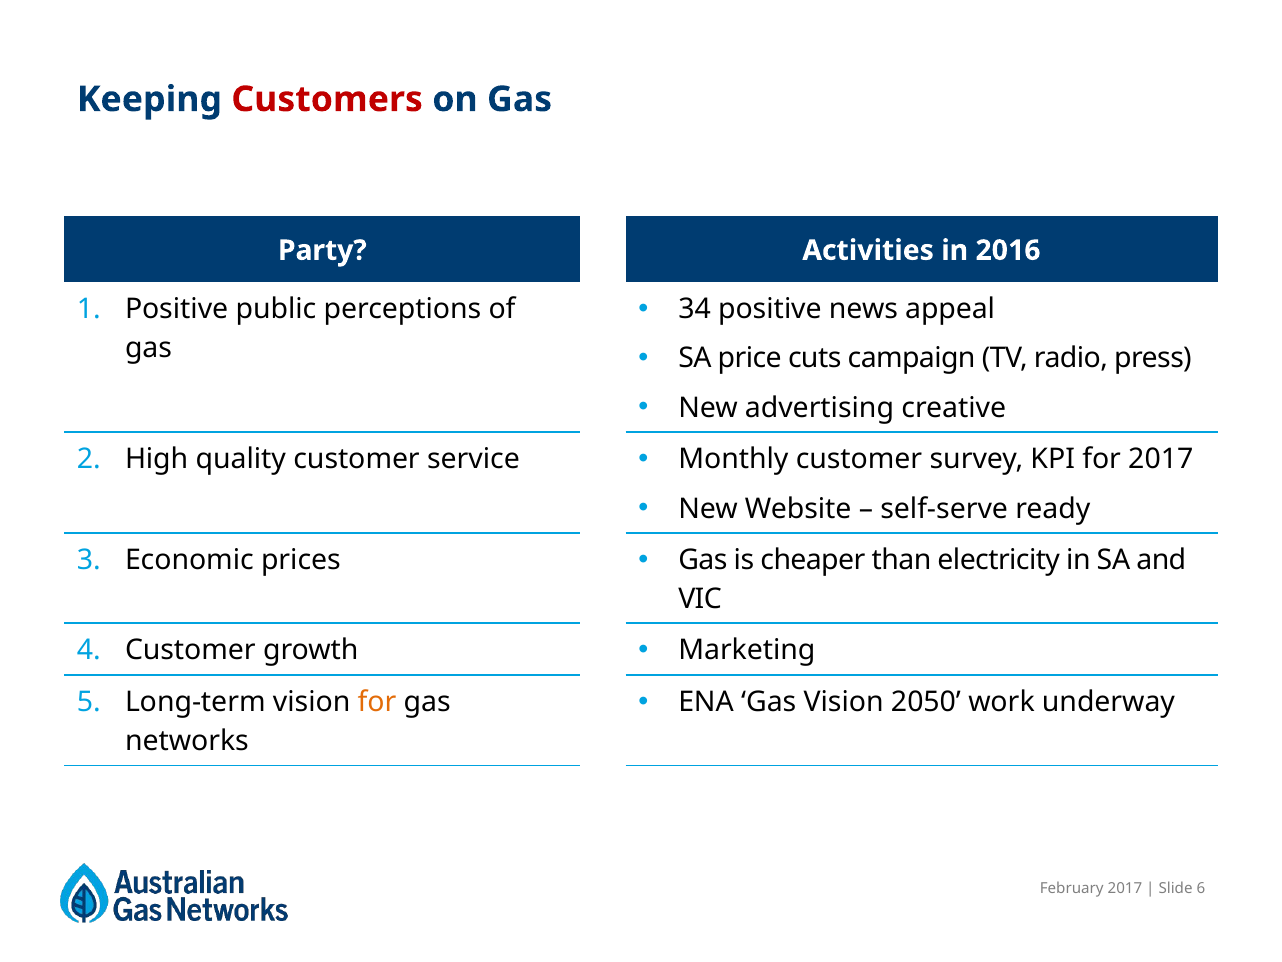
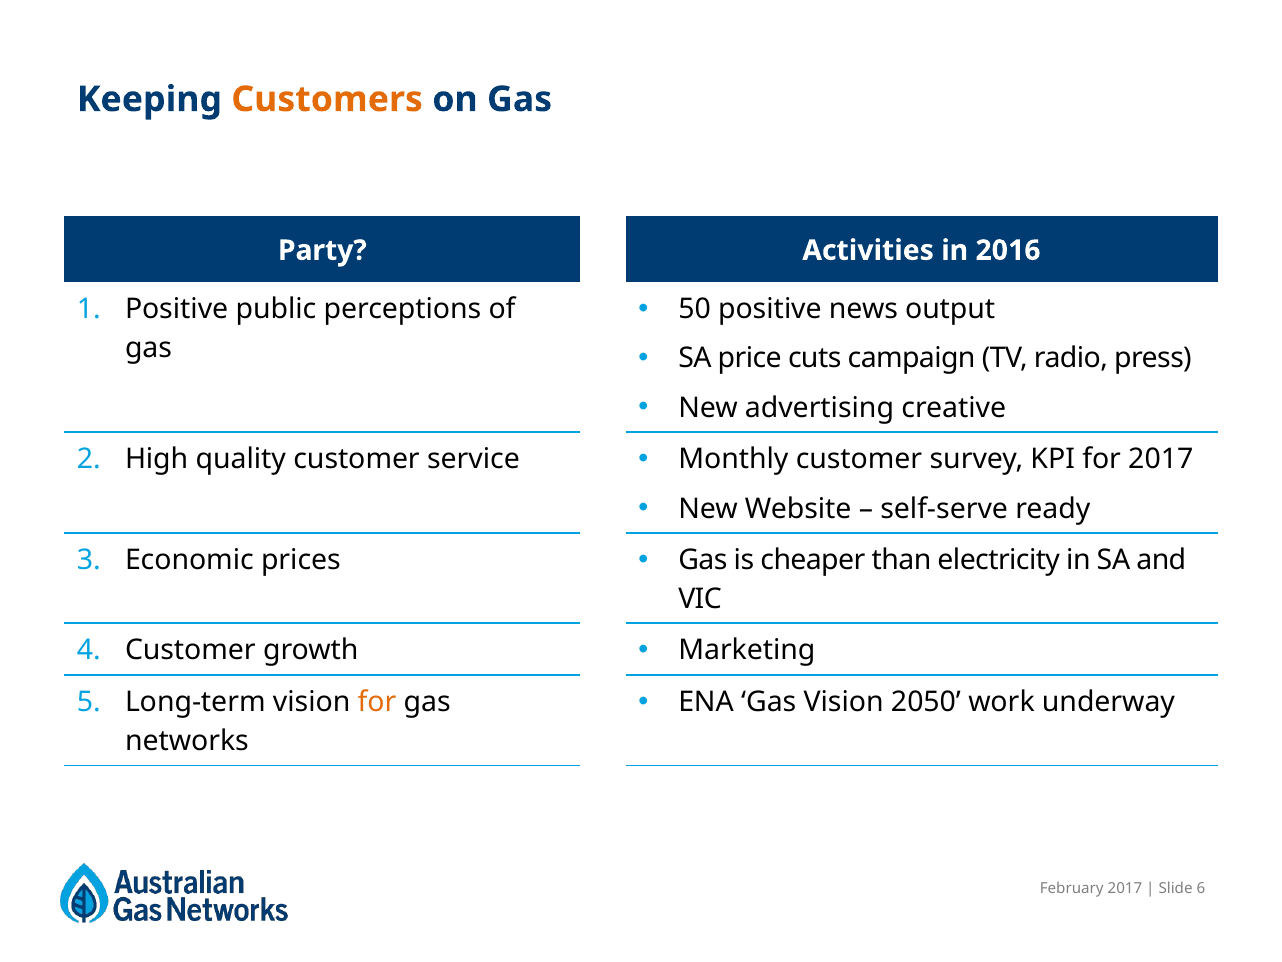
Customers colour: red -> orange
34: 34 -> 50
appeal: appeal -> output
